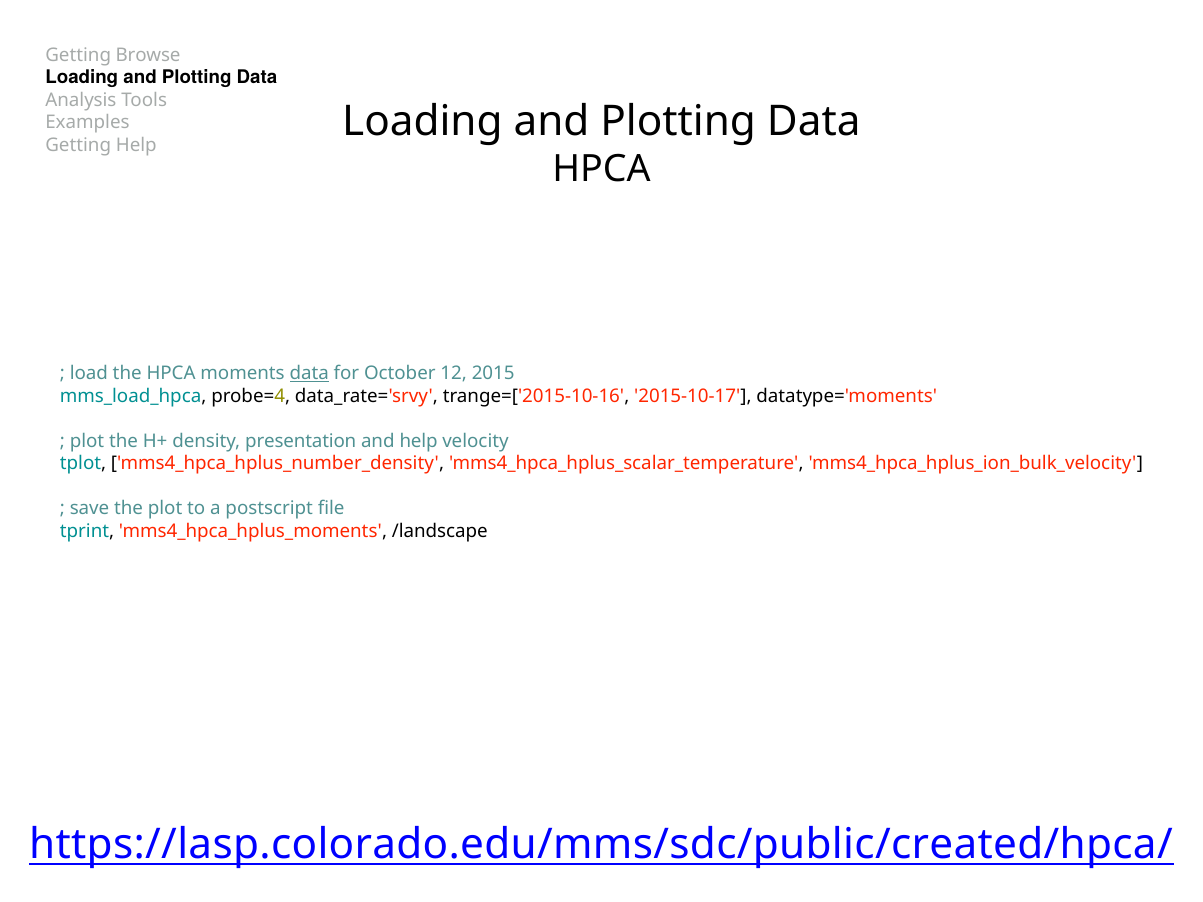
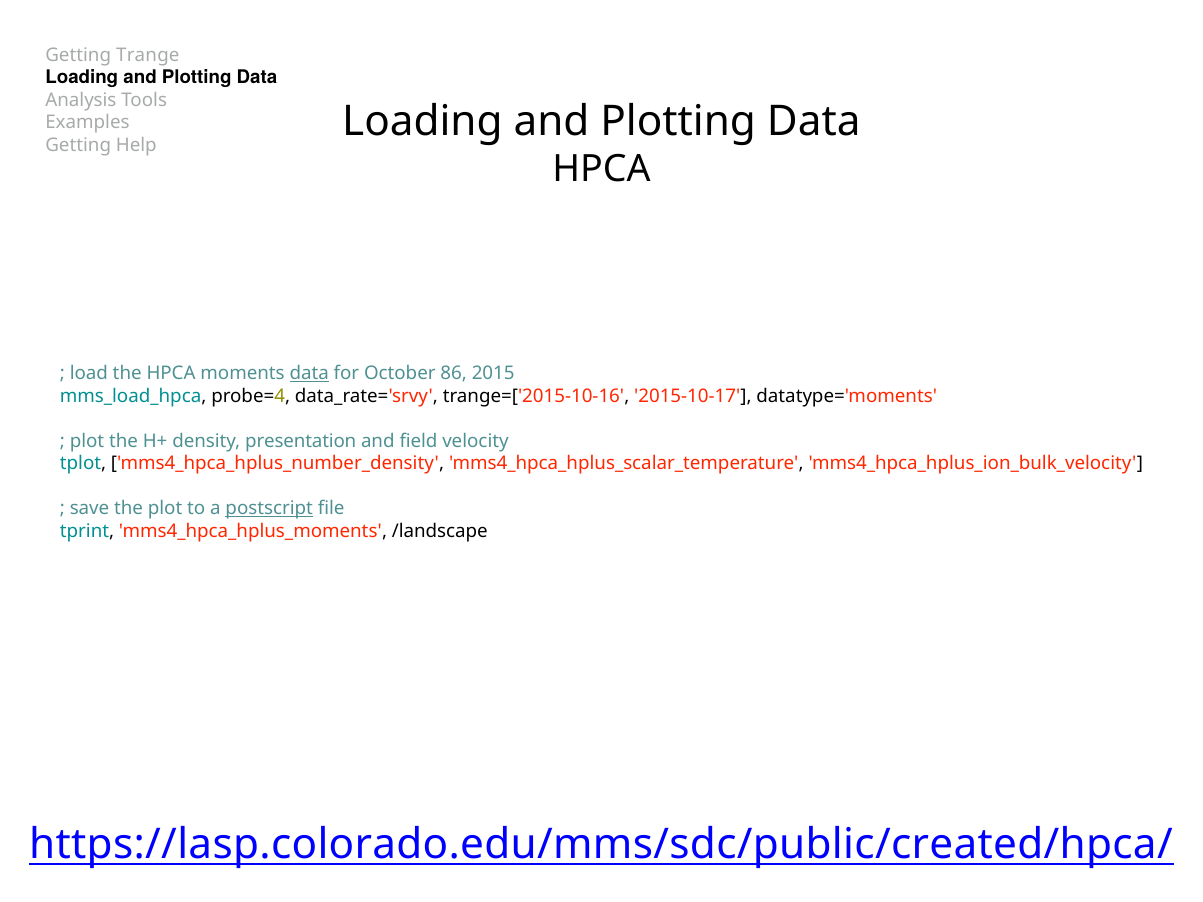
Browse: Browse -> Trange
12: 12 -> 86
and help: help -> field
postscript underline: none -> present
